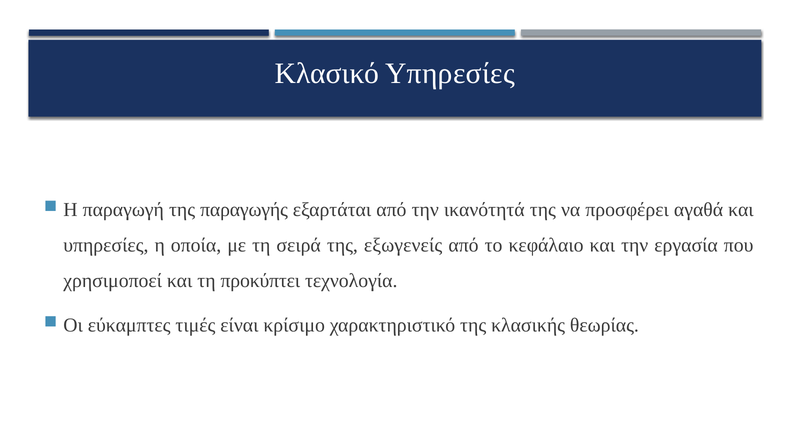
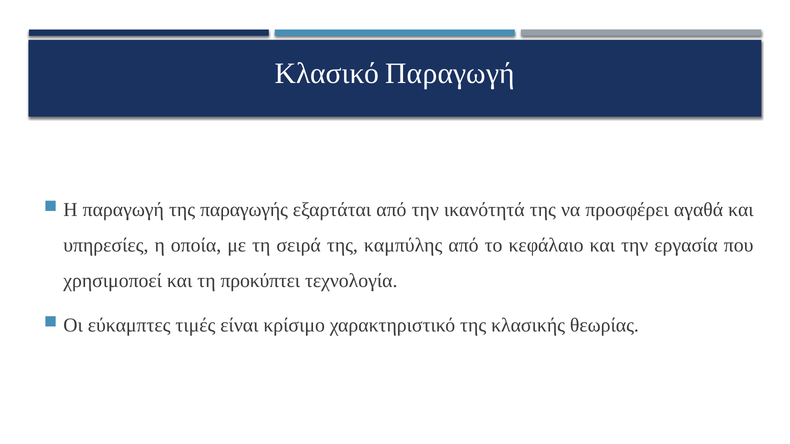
Κλασικό Υπηρεσίες: Υπηρεσίες -> Παραγωγή
εξωγενείς: εξωγενείς -> καμπύλης
